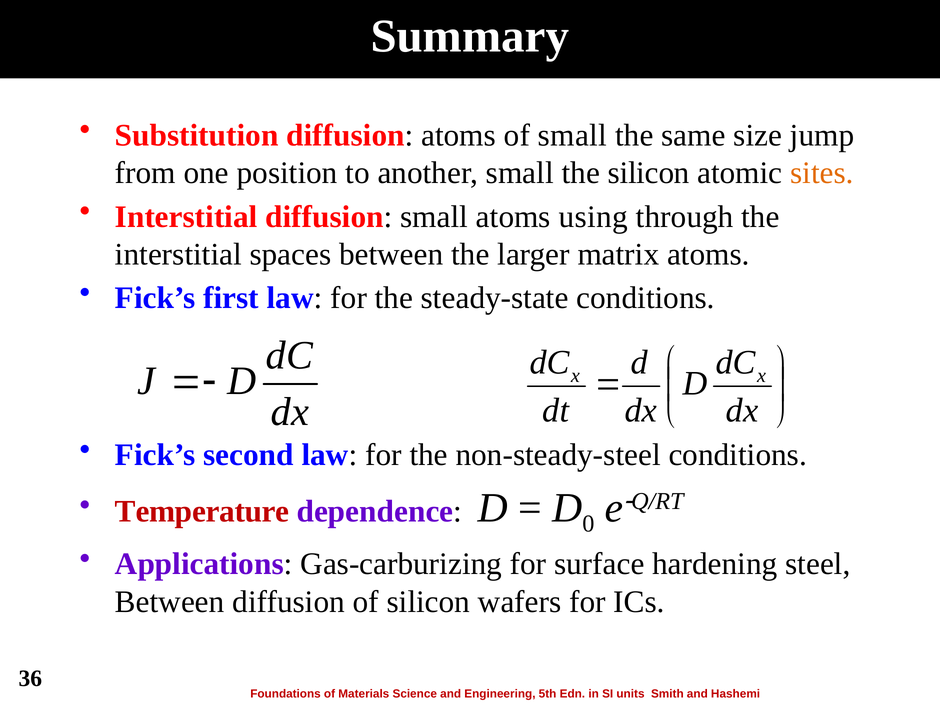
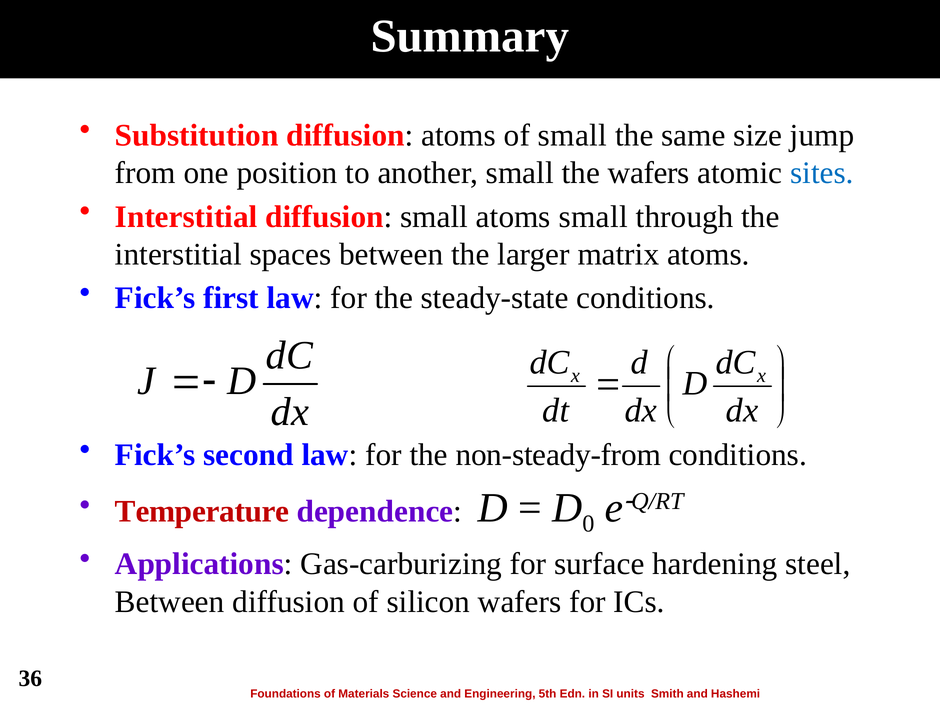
the silicon: silicon -> wafers
sites colour: orange -> blue
atoms using: using -> small
non-steady-steel: non-steady-steel -> non-steady-from
